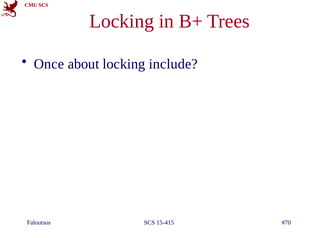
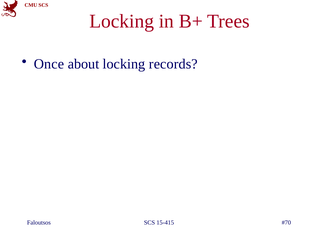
include: include -> records
